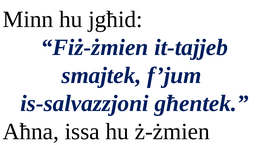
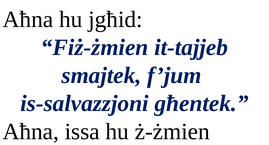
Minn at (28, 19): Minn -> Aħna
